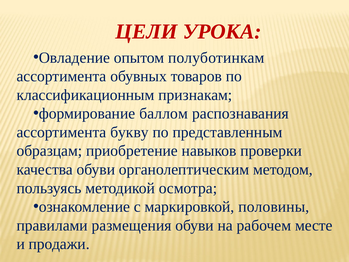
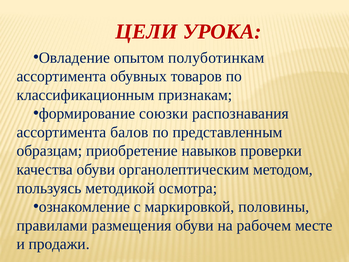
баллом: баллом -> союзки
букву: букву -> балов
